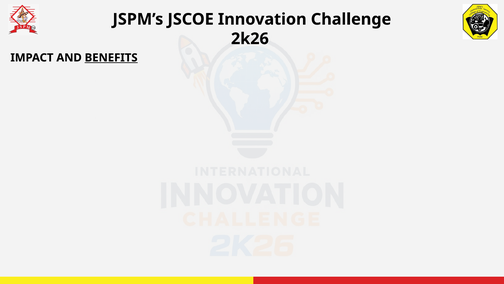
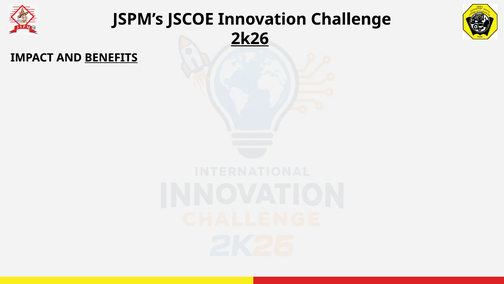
2k26 underline: none -> present
